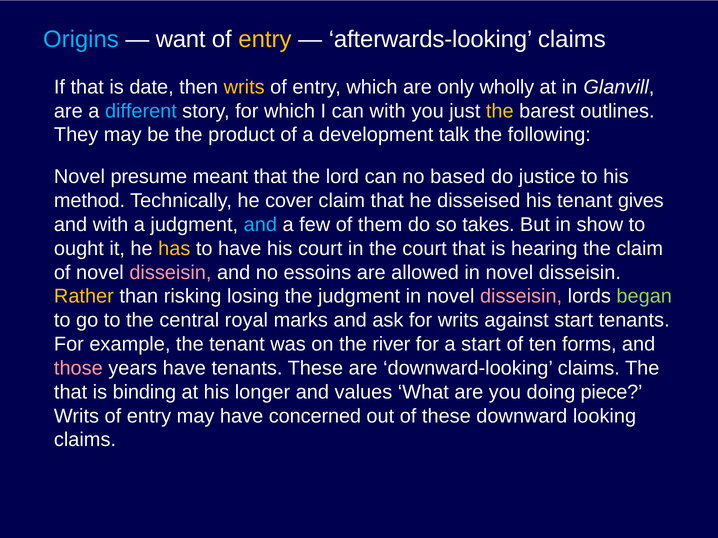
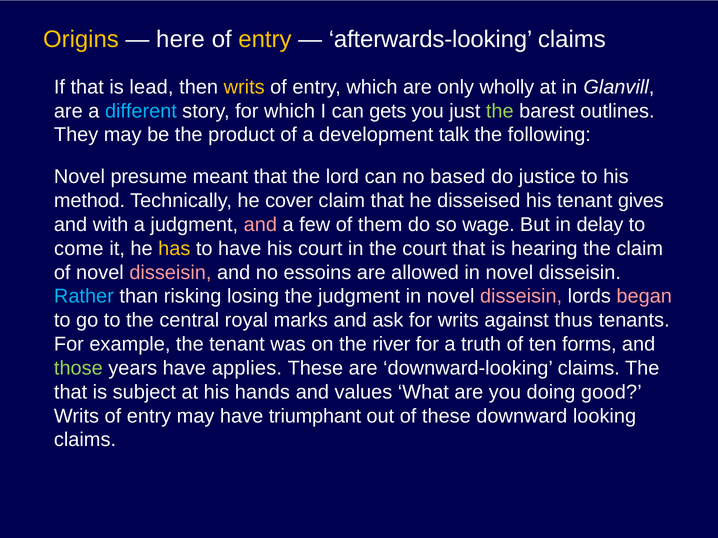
Origins colour: light blue -> yellow
want: want -> here
date: date -> lead
can with: with -> gets
the at (500, 111) colour: yellow -> light green
and at (260, 225) colour: light blue -> pink
takes: takes -> wage
show: show -> delay
ought: ought -> come
Rather colour: yellow -> light blue
began colour: light green -> pink
against start: start -> thus
a start: start -> truth
those colour: pink -> light green
have tenants: tenants -> applies
binding: binding -> subject
longer: longer -> hands
piece: piece -> good
concerned: concerned -> triumphant
